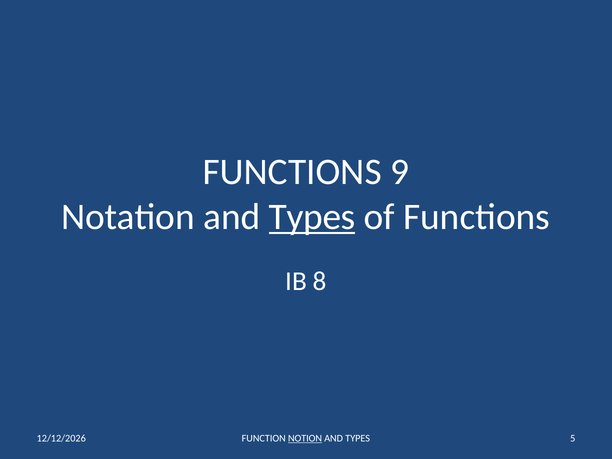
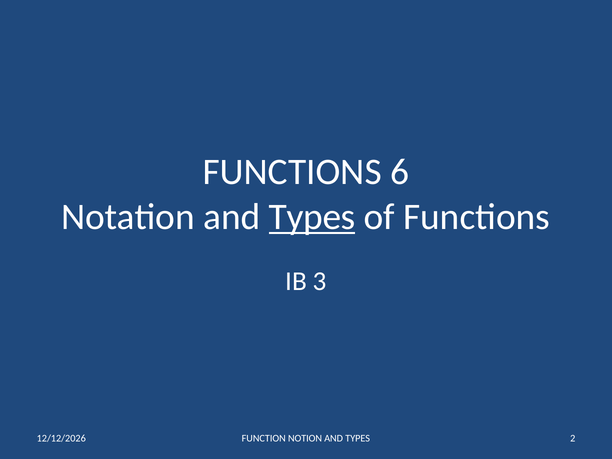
9: 9 -> 6
8: 8 -> 3
NOTION underline: present -> none
5: 5 -> 2
